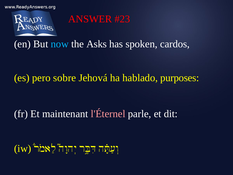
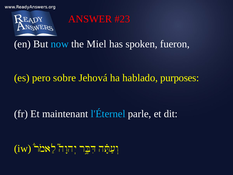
Asks: Asks -> Miel
cardos: cardos -> fueron
l'Éternel colour: pink -> light blue
